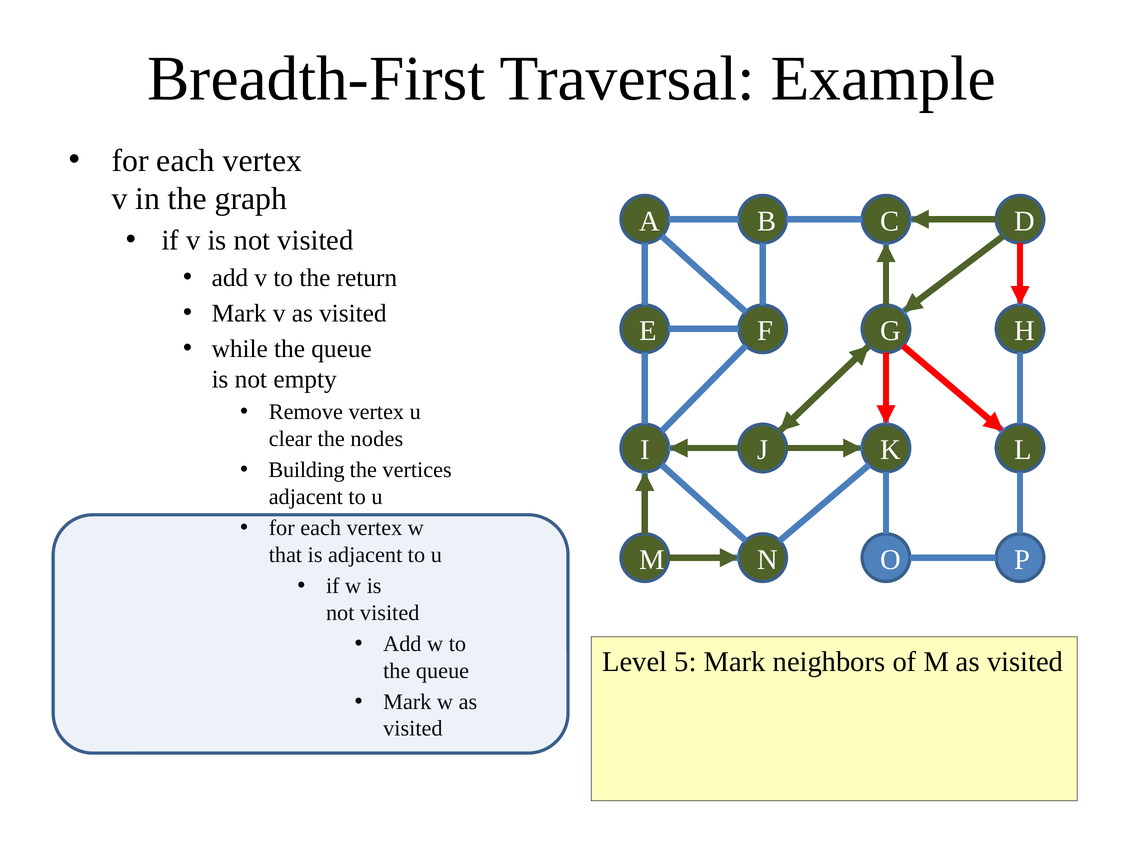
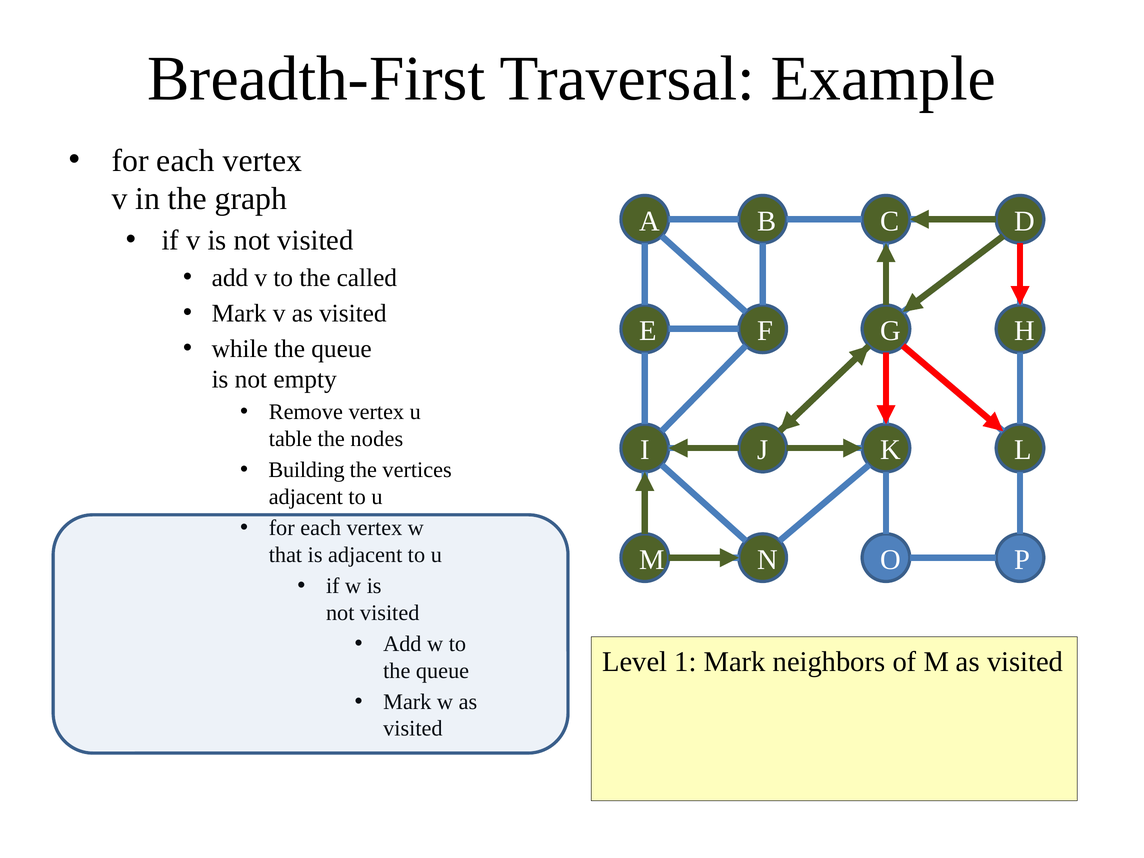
return: return -> called
clear: clear -> table
5: 5 -> 1
